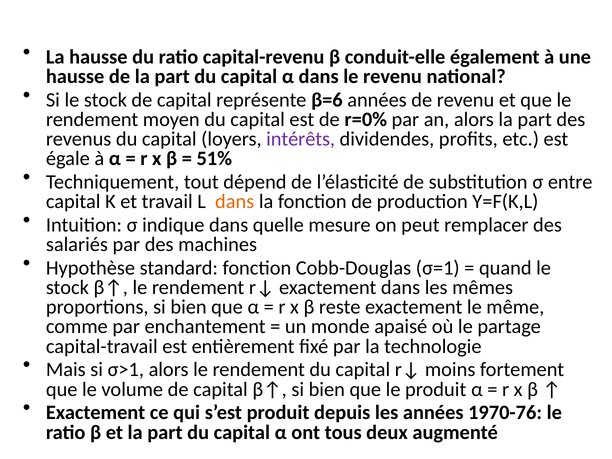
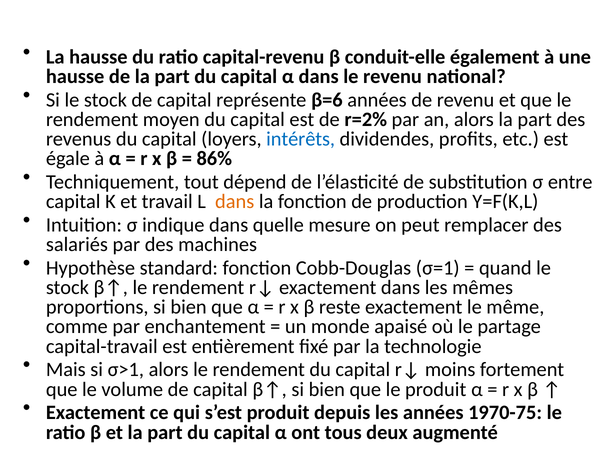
r=0%: r=0% -> r=2%
intérêts colour: purple -> blue
51%: 51% -> 86%
1970-76: 1970-76 -> 1970-75
